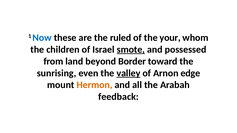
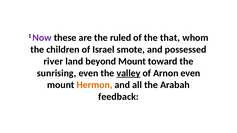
Now colour: blue -> purple
your: your -> that
smote underline: present -> none
from: from -> river
beyond Border: Border -> Mount
Arnon edge: edge -> even
